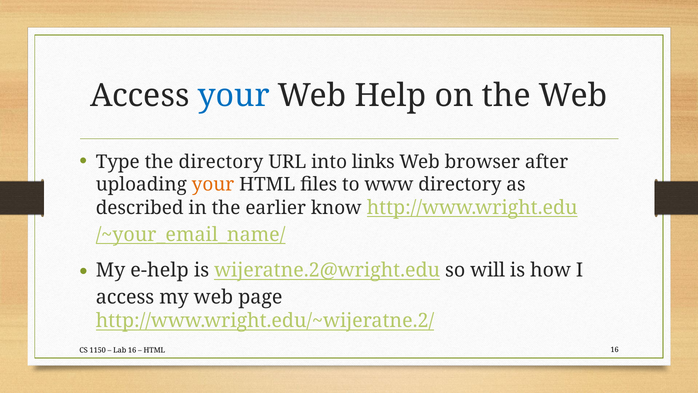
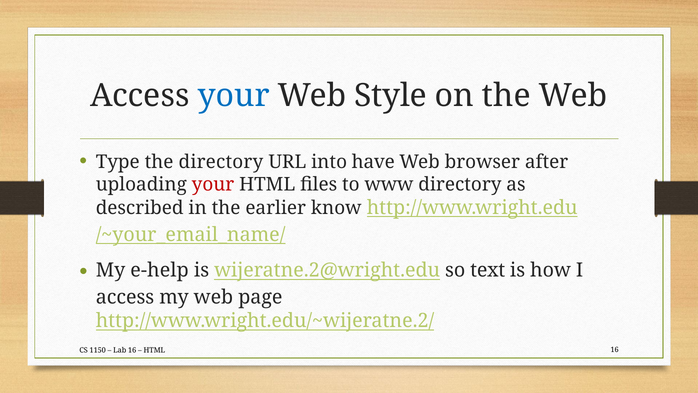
Help: Help -> Style
links: links -> have
your at (213, 184) colour: orange -> red
will: will -> text
